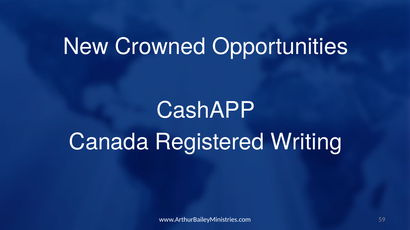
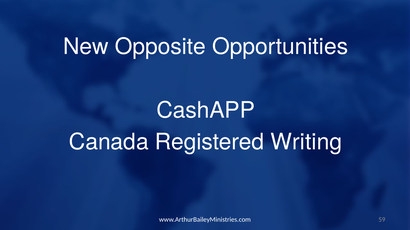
Crowned: Crowned -> Opposite
